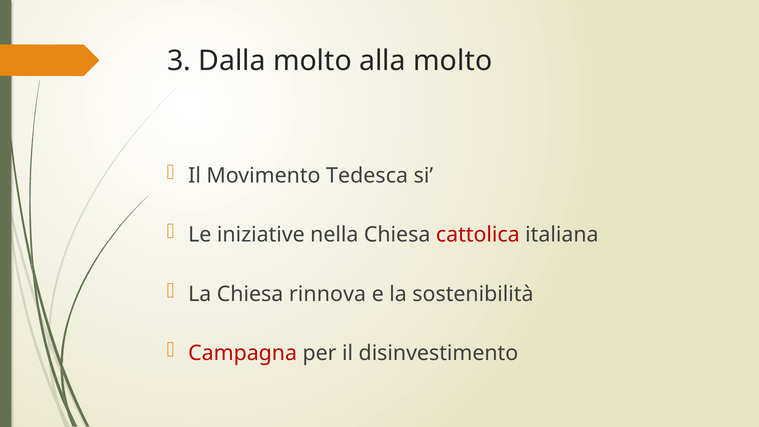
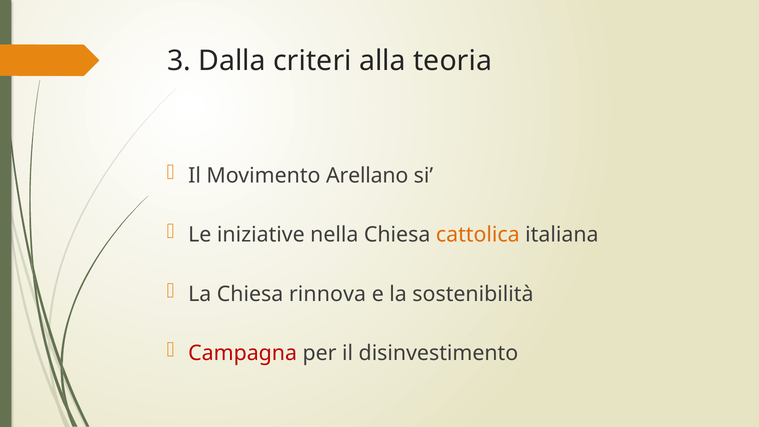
Dalla molto: molto -> criteri
alla molto: molto -> teoria
Tedesca: Tedesca -> Arellano
cattolica colour: red -> orange
